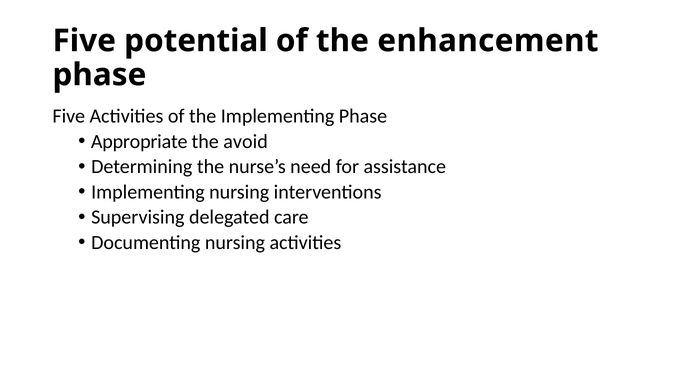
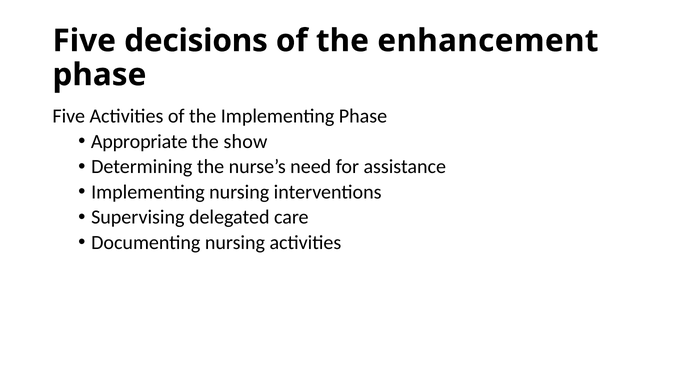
potential: potential -> decisions
avoid: avoid -> show
